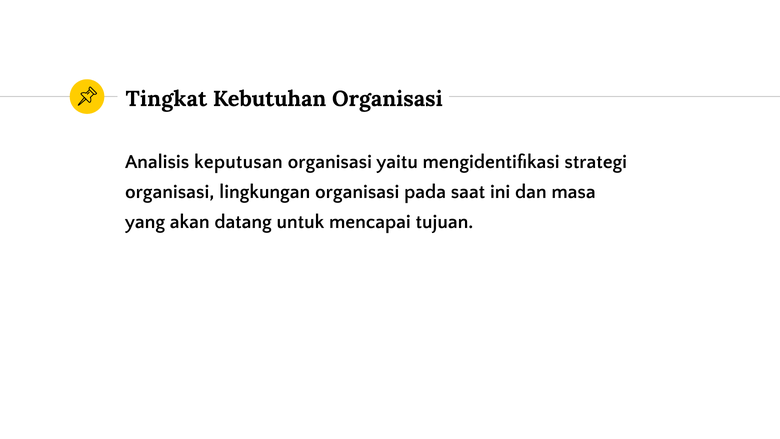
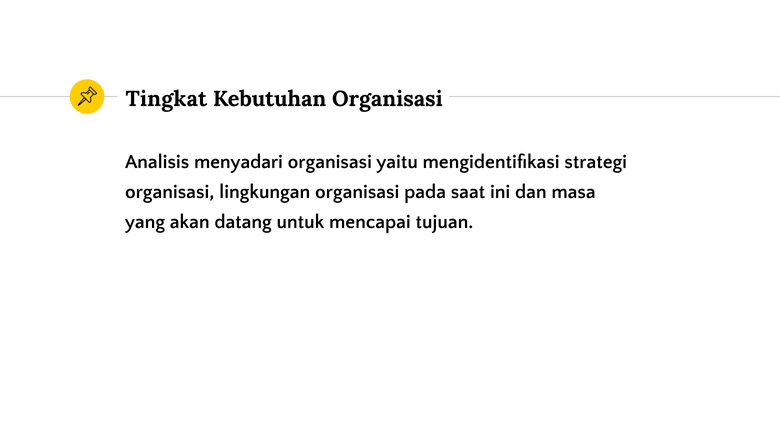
keputusan: keputusan -> menyadari
